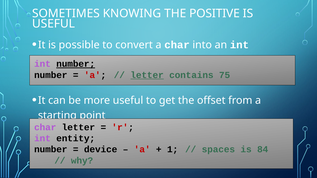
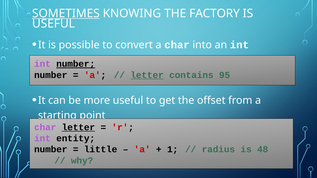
SOMETIMES underline: none -> present
POSITIVE: POSITIVE -> FACTORY
75: 75 -> 95
letter at (78, 127) underline: none -> present
device: device -> little
spaces: spaces -> radius
84: 84 -> 48
